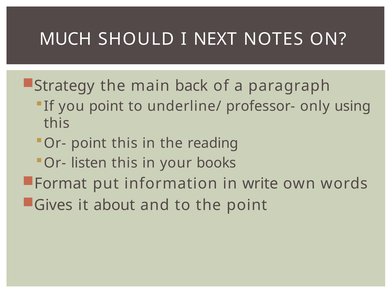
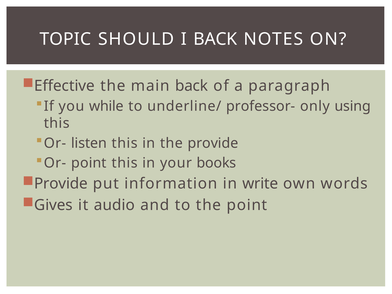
MUCH: MUCH -> TOPIC
I NEXT: NEXT -> BACK
Strategy: Strategy -> Effective
you point: point -> while
Or- point: point -> listen
the reading: reading -> provide
Or- listen: listen -> point
Format at (61, 184): Format -> Provide
about: about -> audio
